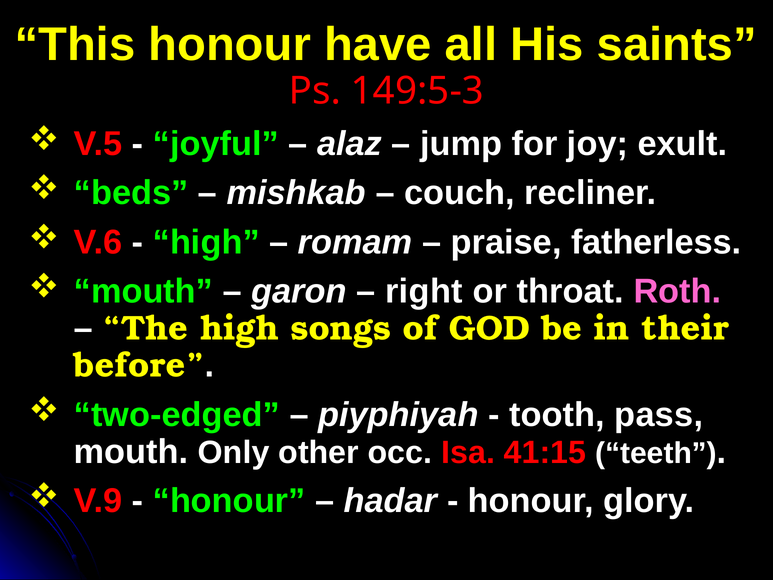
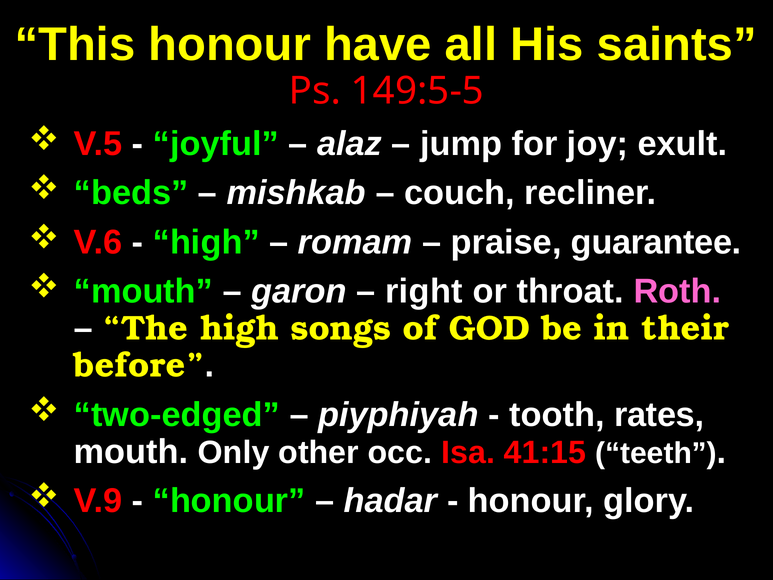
149:5-3: 149:5-3 -> 149:5-5
fatherless: fatherless -> guarantee
pass: pass -> rates
